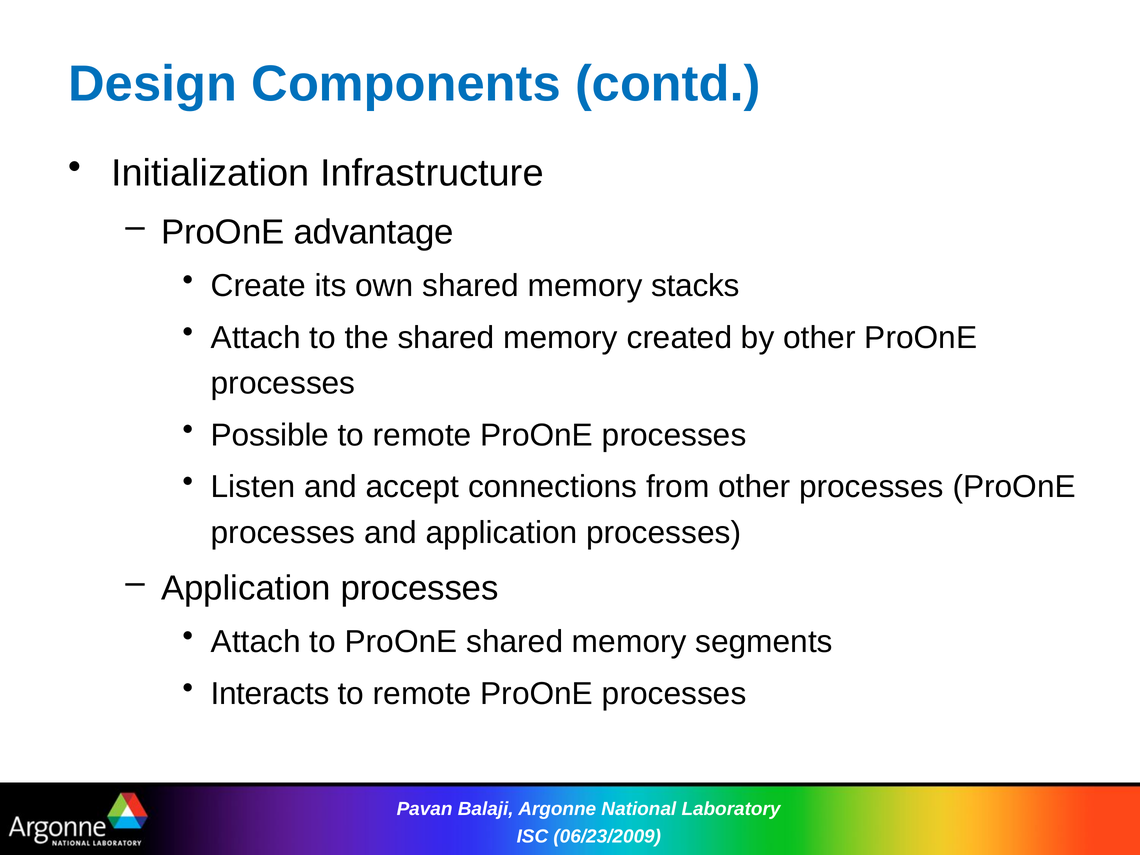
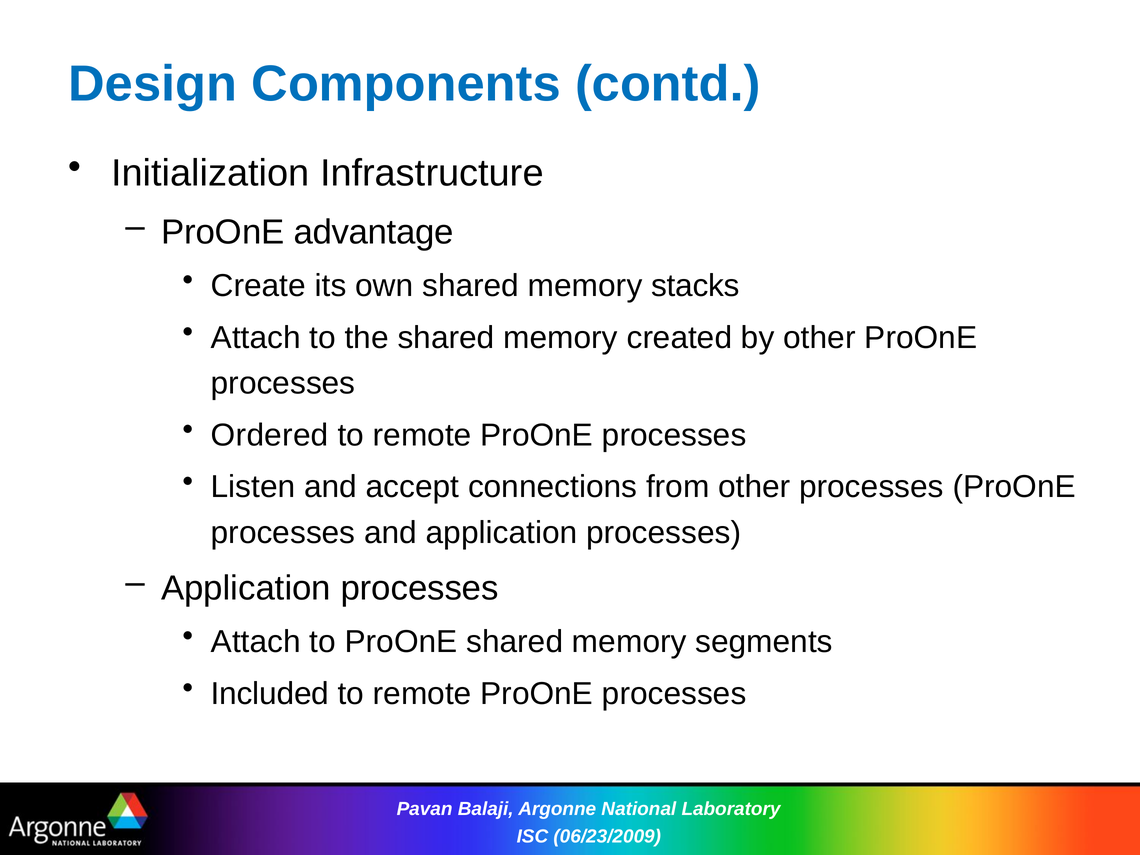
Possible: Possible -> Ordered
Interacts: Interacts -> Included
